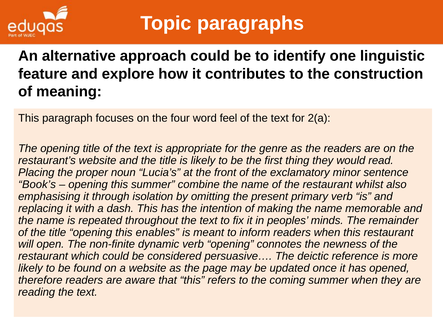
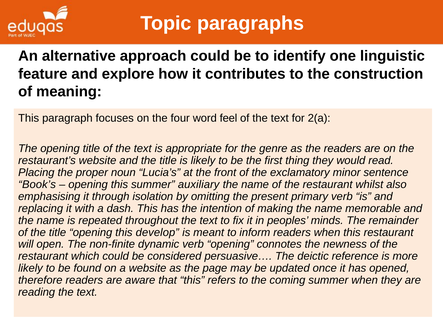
combine: combine -> auxiliary
enables: enables -> develop
